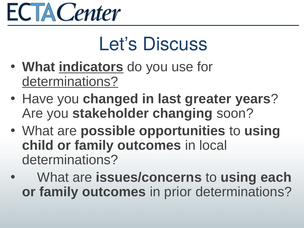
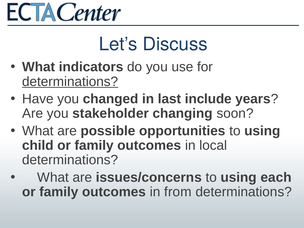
indicators underline: present -> none
greater: greater -> include
prior: prior -> from
